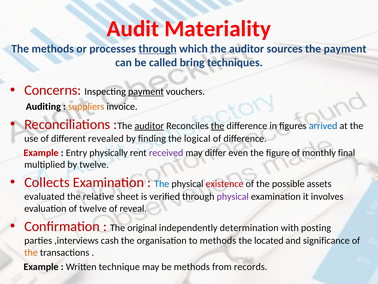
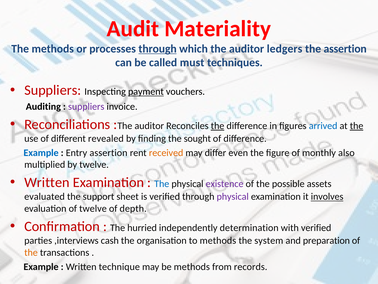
sources: sources -> ledgers
the payment: payment -> assertion
bring: bring -> must
Concerns at (53, 90): Concerns -> Suppliers
suppliers at (86, 106) colour: orange -> purple
auditor at (149, 126) underline: present -> none
the at (357, 126) underline: none -> present
logical: logical -> sought
Example at (41, 152) colour: red -> blue
Entry physically: physically -> assertion
received colour: purple -> orange
final: final -> also
Collects at (47, 182): Collects -> Written
existence colour: red -> purple
relative: relative -> support
involves underline: none -> present
reveal: reveal -> depth
original: original -> hurried
with posting: posting -> verified
located: located -> system
significance: significance -> preparation
